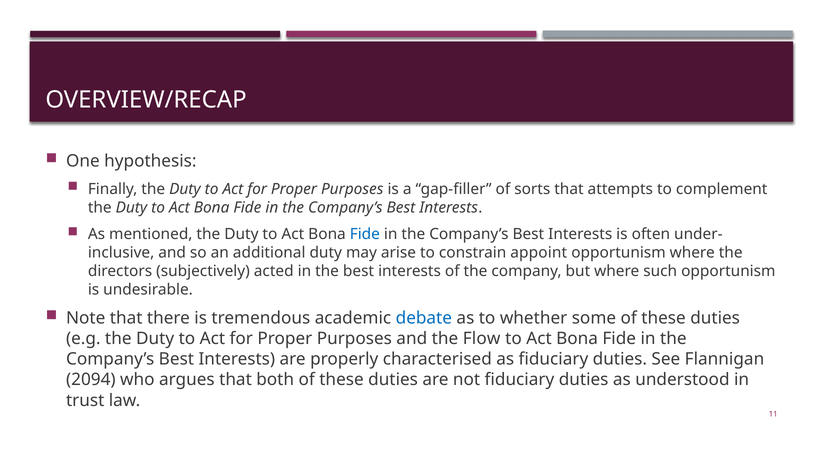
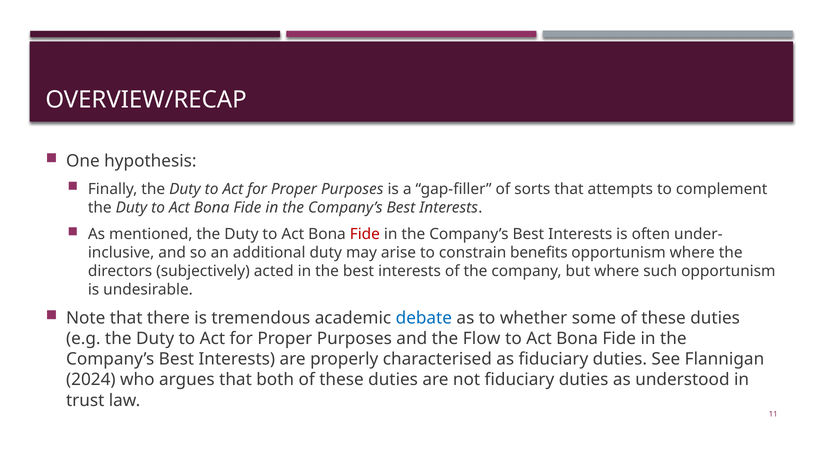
Fide at (365, 234) colour: blue -> red
appoint: appoint -> benefits
2094: 2094 -> 2024
